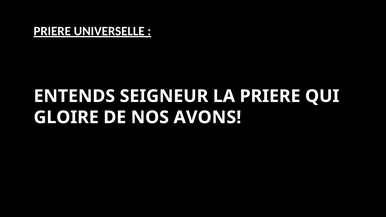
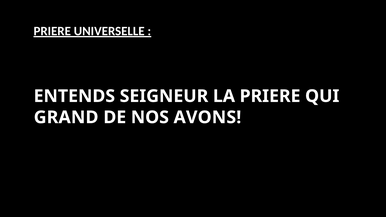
GLOIRE: GLOIRE -> GRAND
